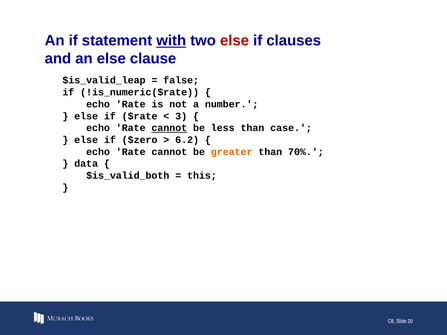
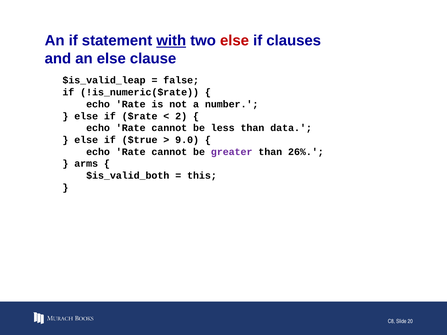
3: 3 -> 2
cannot at (169, 128) underline: present -> none
case: case -> data
$zero: $zero -> $true
6.2: 6.2 -> 9.0
greater colour: orange -> purple
70%: 70% -> 26%
data: data -> arms
